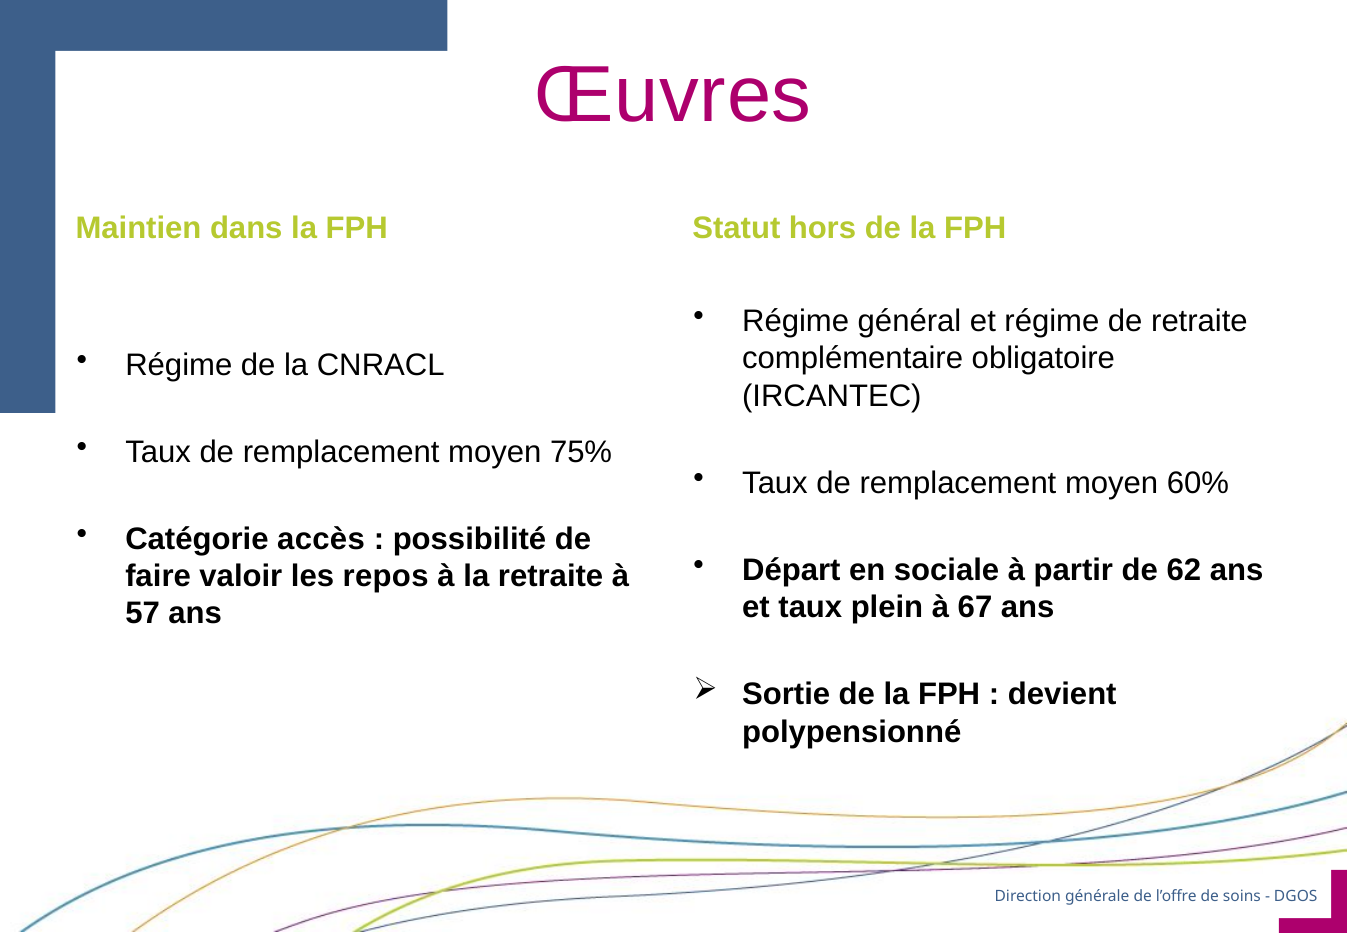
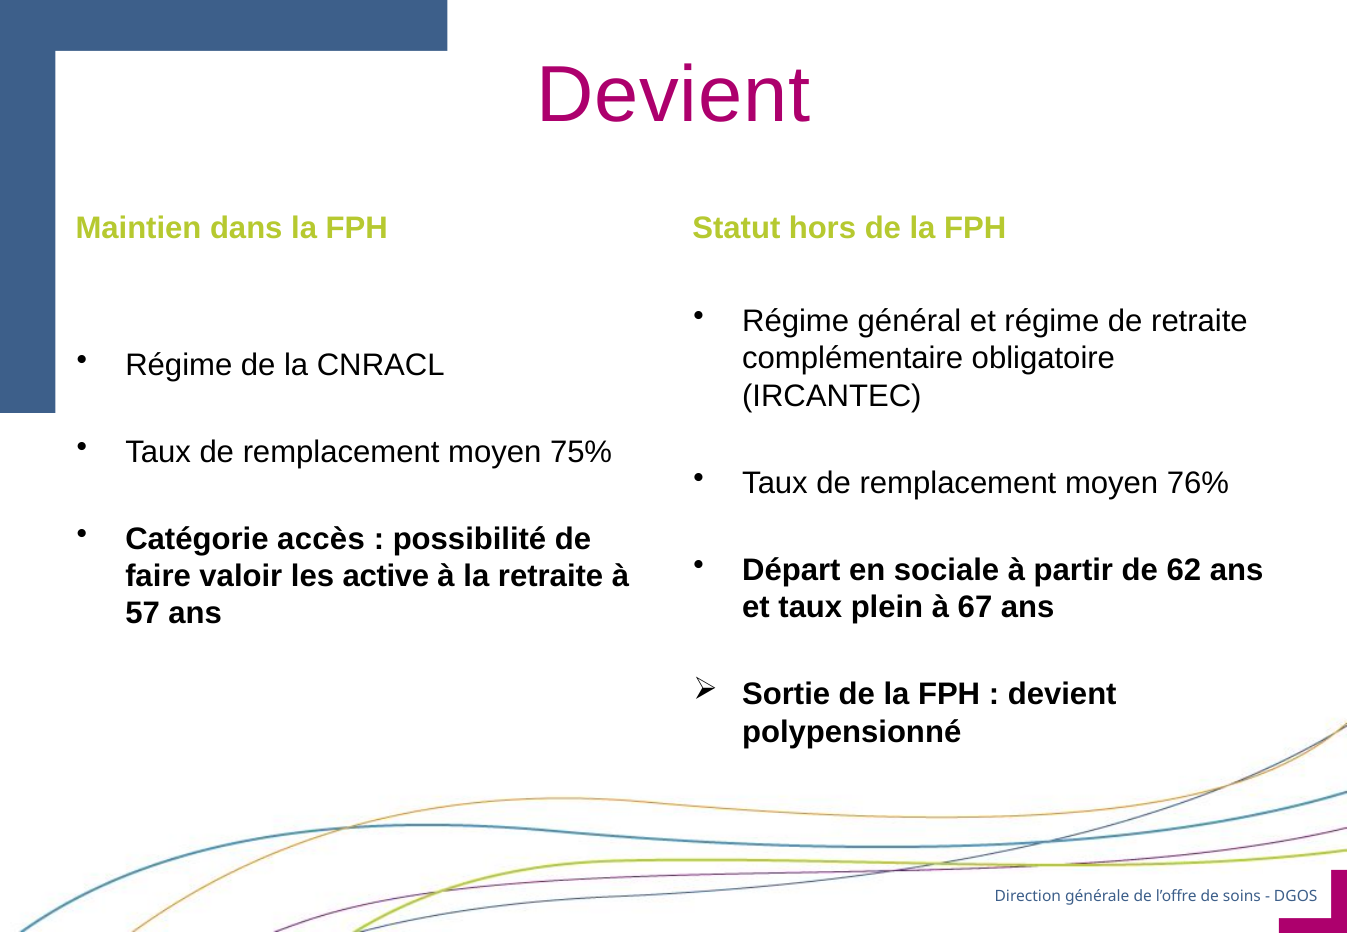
Œuvres at (673, 95): Œuvres -> Devient
60%: 60% -> 76%
repos: repos -> active
